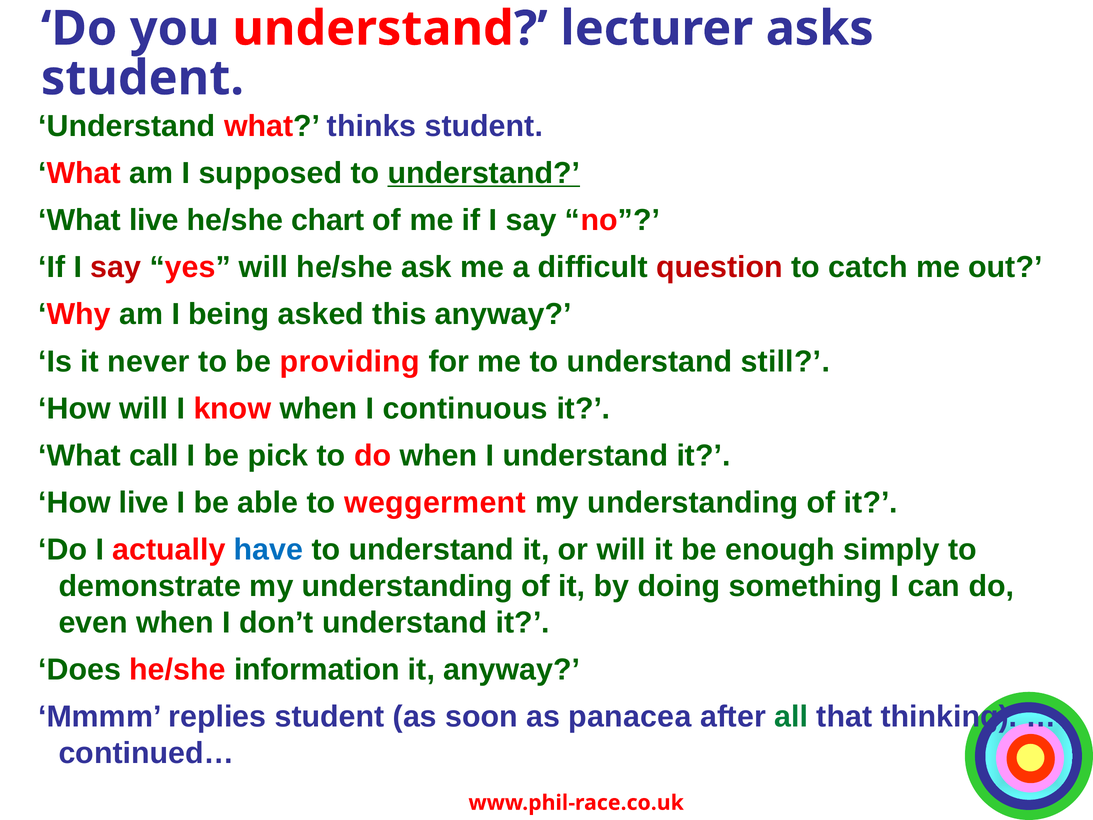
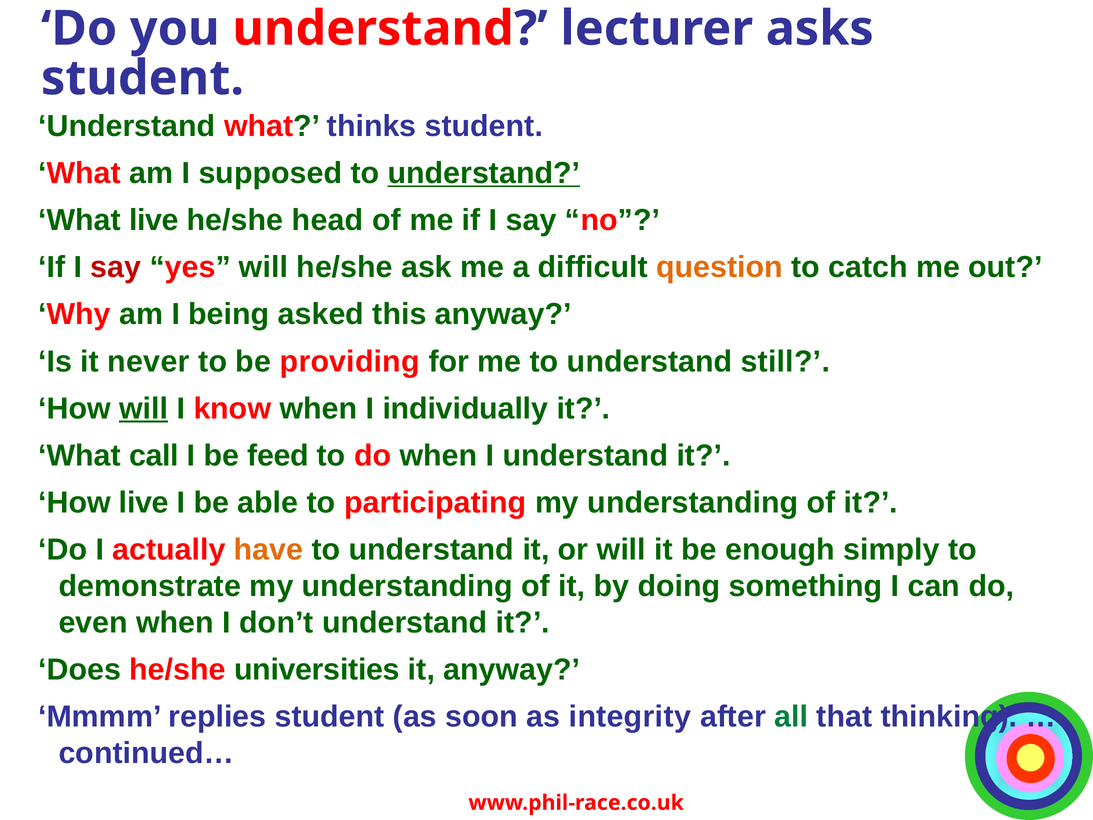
chart: chart -> head
question colour: red -> orange
will at (144, 408) underline: none -> present
continuous: continuous -> individually
pick: pick -> feed
weggerment: weggerment -> participating
have colour: blue -> orange
information: information -> universities
panacea: panacea -> integrity
